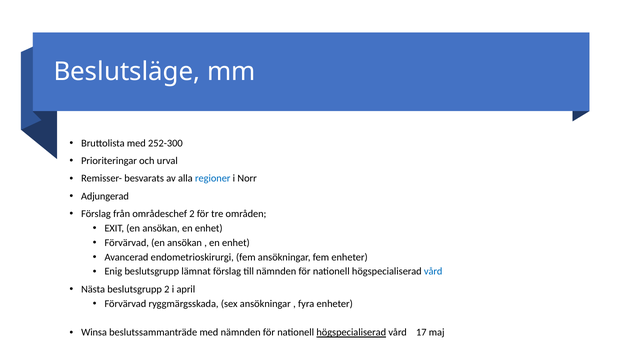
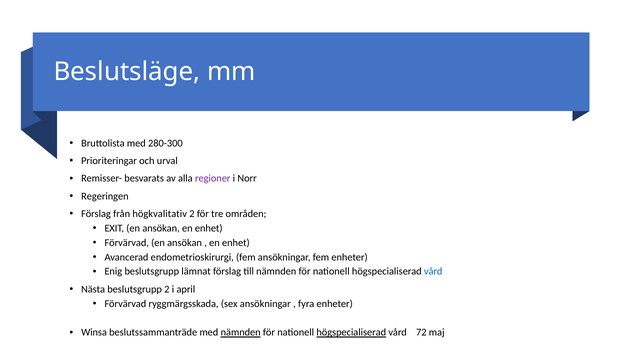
252-300: 252-300 -> 280-300
regioner colour: blue -> purple
Adjungerad: Adjungerad -> Regeringen
områdeschef: områdeschef -> högkvalitativ
nämnden at (241, 332) underline: none -> present
17: 17 -> 72
